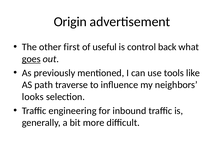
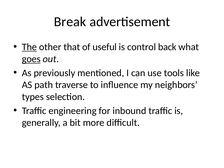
Origin: Origin -> Break
The underline: none -> present
first: first -> that
looks: looks -> types
